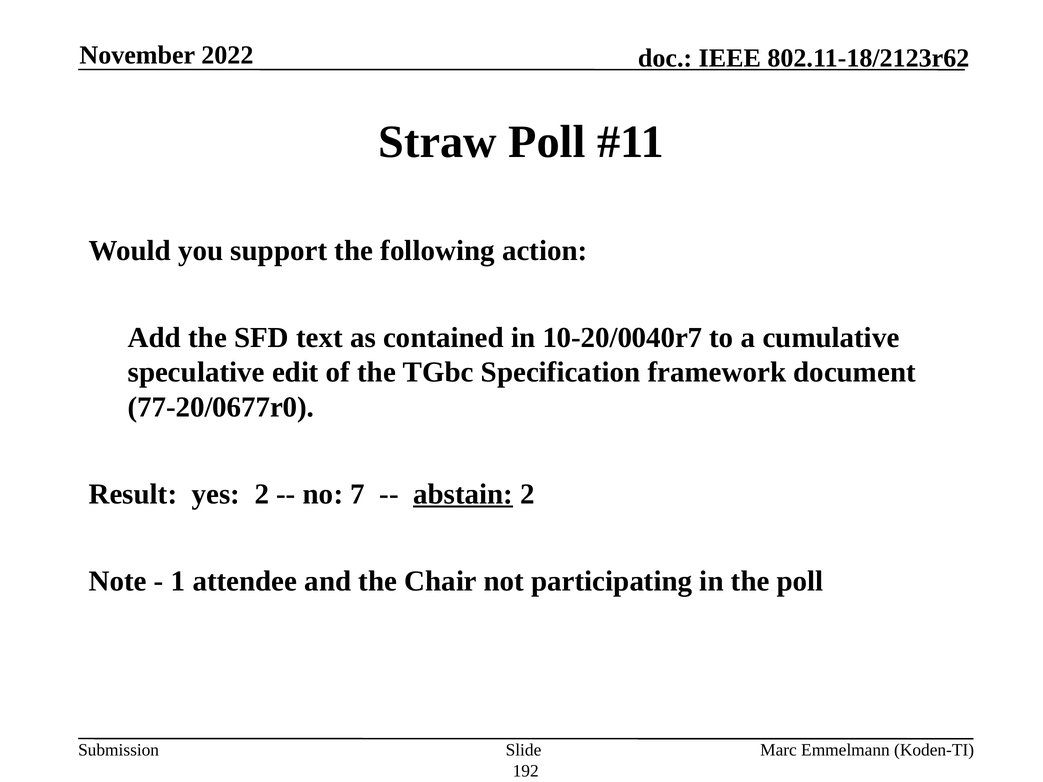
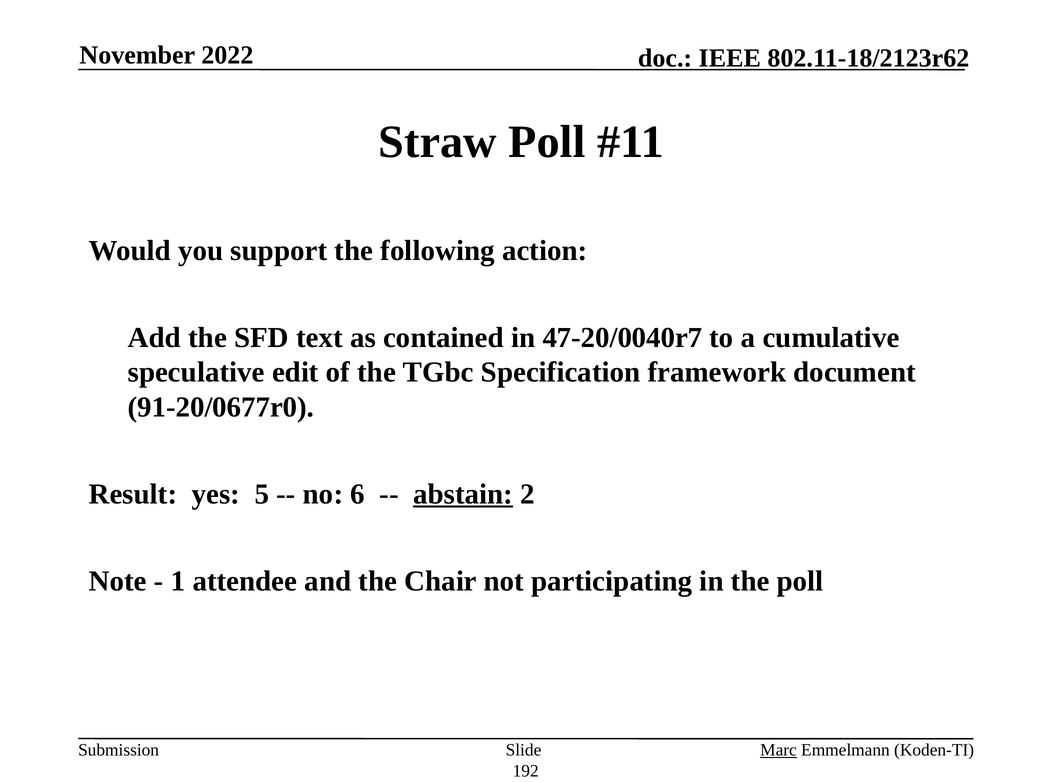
10-20/0040r7: 10-20/0040r7 -> 47-20/0040r7
77-20/0677r0: 77-20/0677r0 -> 91-20/0677r0
yes 2: 2 -> 5
7: 7 -> 6
Marc underline: none -> present
